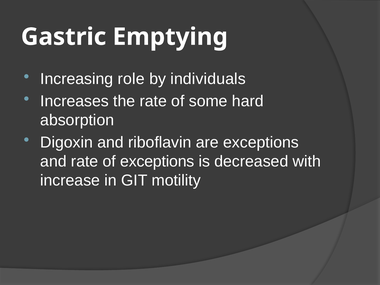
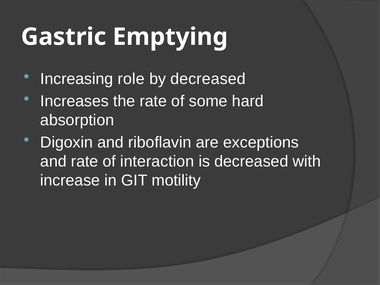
by individuals: individuals -> decreased
of exceptions: exceptions -> interaction
